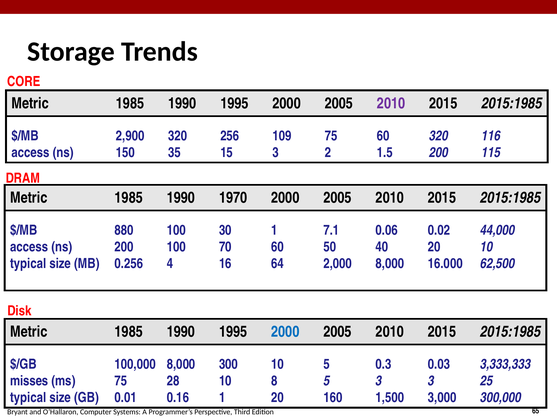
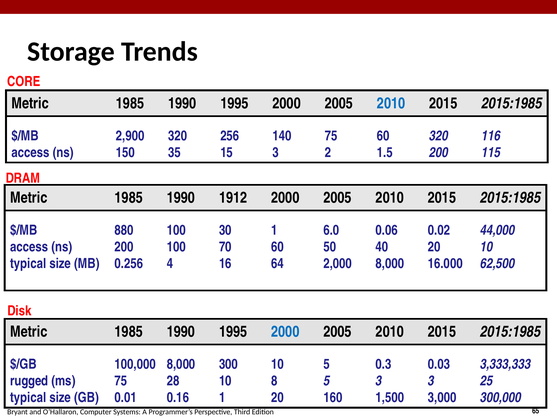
2010 at (391, 103) colour: purple -> blue
109: 109 -> 140
1970: 1970 -> 1912
7.1: 7.1 -> 6.0
misses: misses -> rugged
